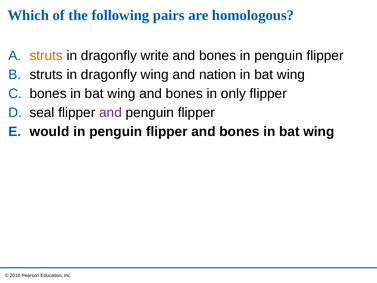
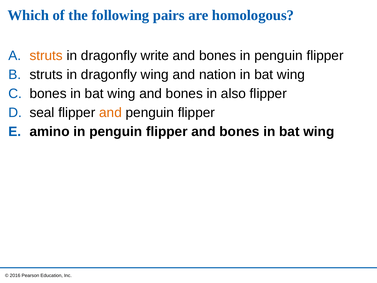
only: only -> also
and at (110, 113) colour: purple -> orange
would: would -> amino
